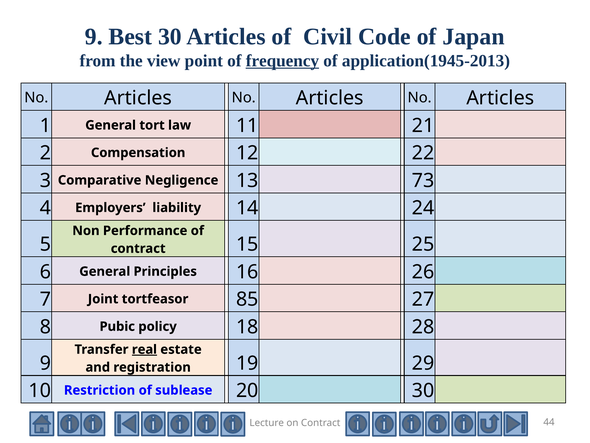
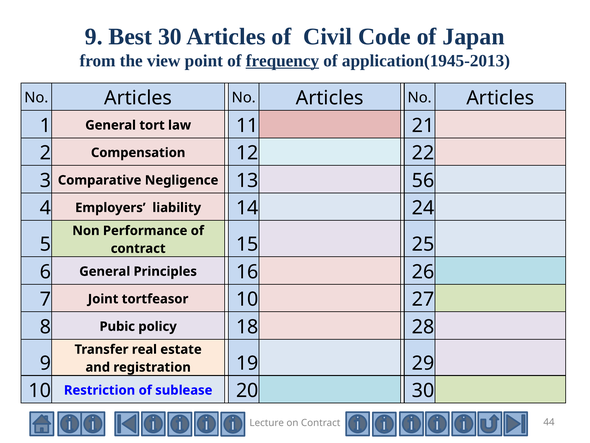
73: 73 -> 56
tortfeasor 85: 85 -> 10
real underline: present -> none
